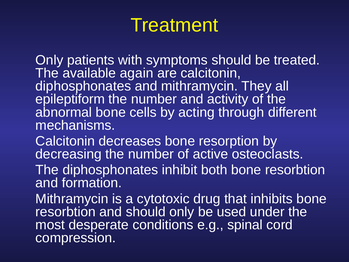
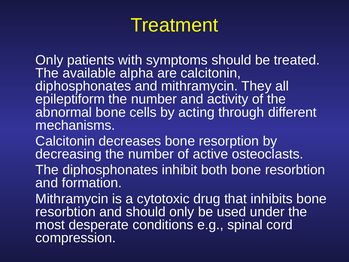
again: again -> alpha
